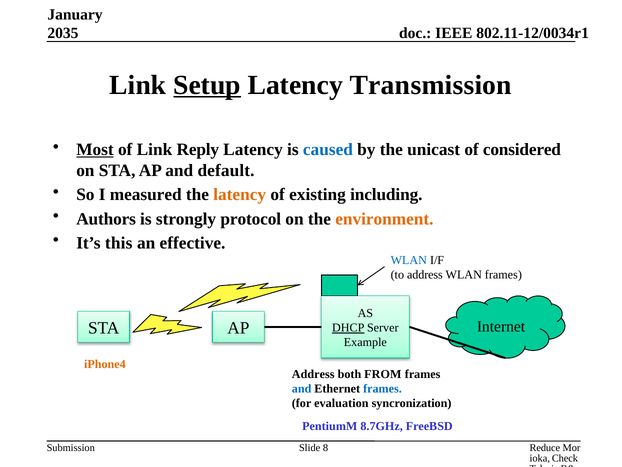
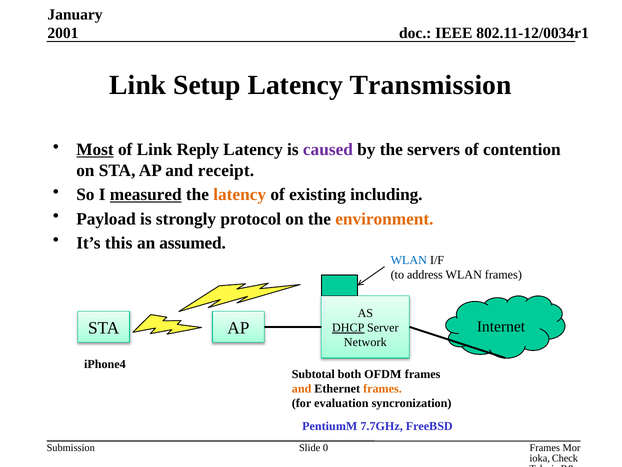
2035: 2035 -> 2001
Setup underline: present -> none
caused colour: blue -> purple
unicast: unicast -> servers
considered: considered -> contention
default: default -> receipt
measured underline: none -> present
Authors: Authors -> Payload
effective: effective -> assumed
Example: Example -> Network
iPhone4 colour: orange -> black
Address at (313, 374): Address -> Subtotal
FROM: FROM -> OFDM
and at (302, 389) colour: blue -> orange
frames at (382, 389) colour: blue -> orange
8.7GHz: 8.7GHz -> 7.7GHz
Reduce at (545, 447): Reduce -> Frames
8: 8 -> 0
